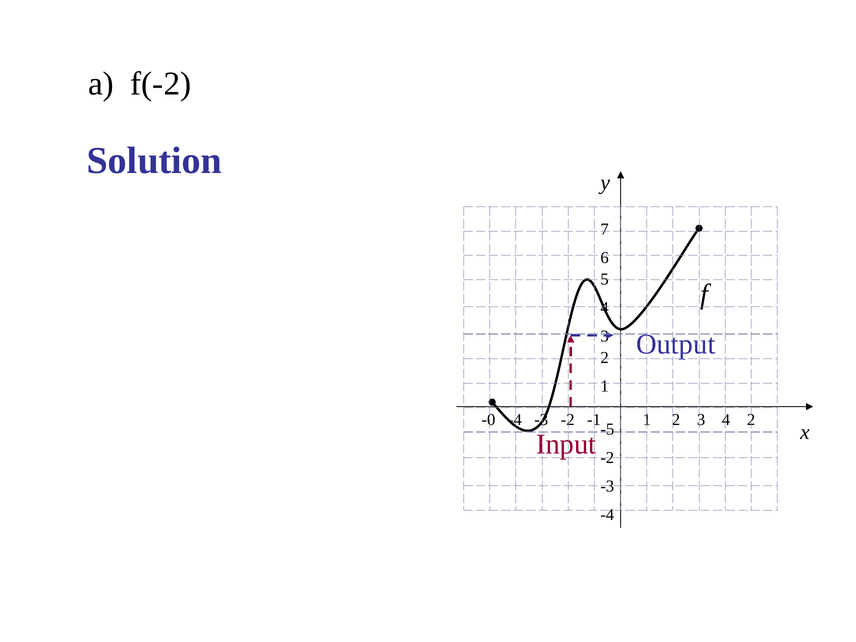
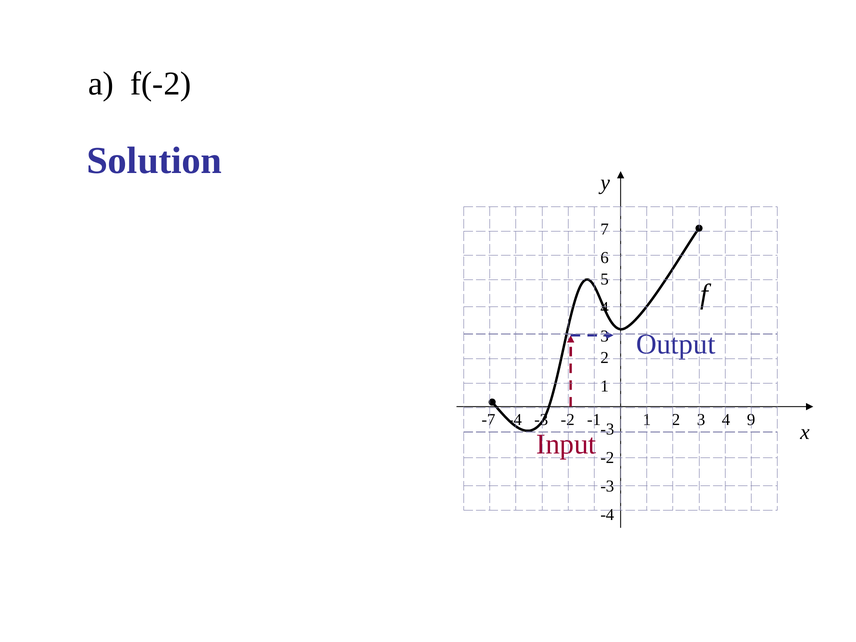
-0: -0 -> -7
4 2: 2 -> 9
-5 at (607, 429): -5 -> -3
